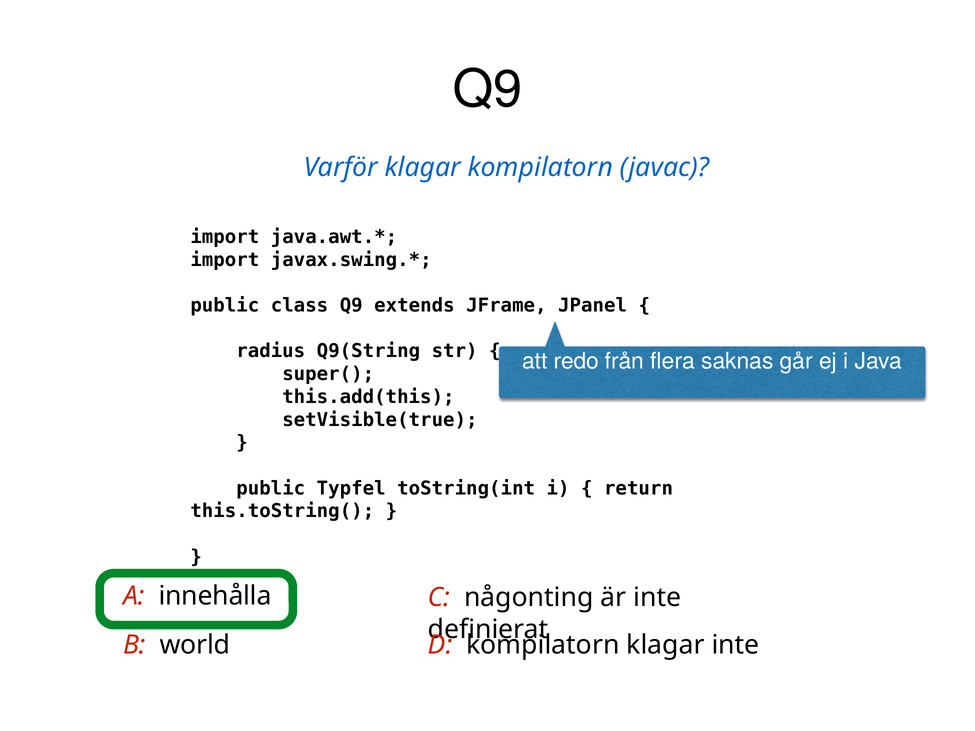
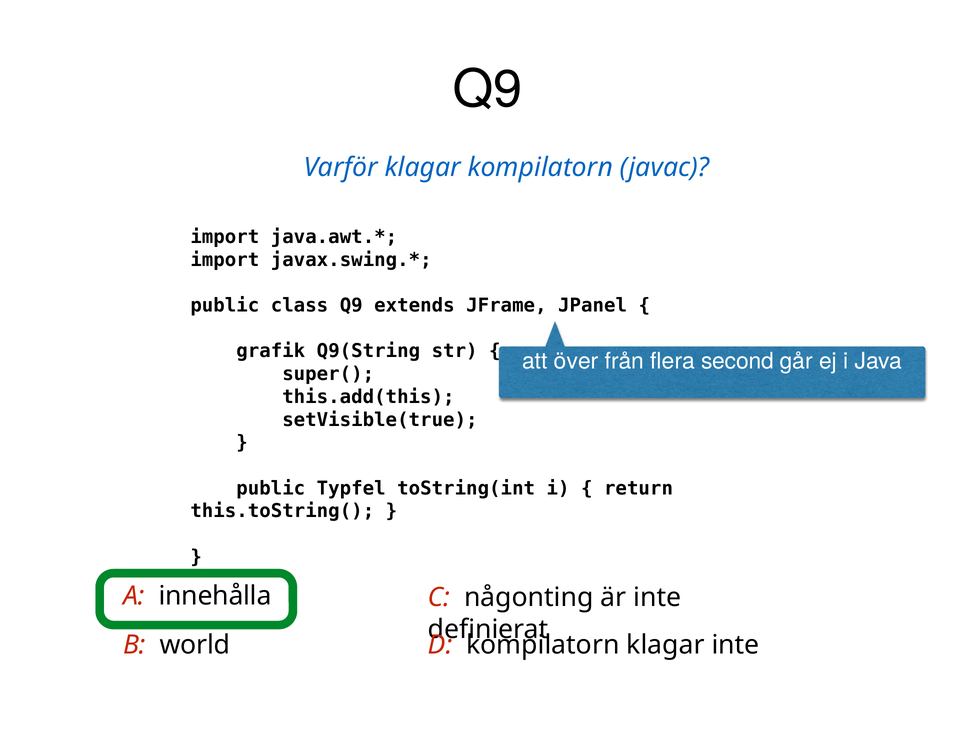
radius: radius -> grafik
redo: redo -> över
saknas: saknas -> second
